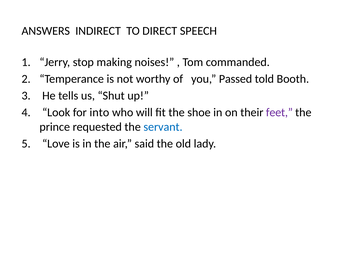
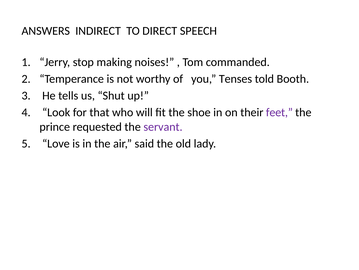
Passed: Passed -> Tenses
into: into -> that
servant colour: blue -> purple
